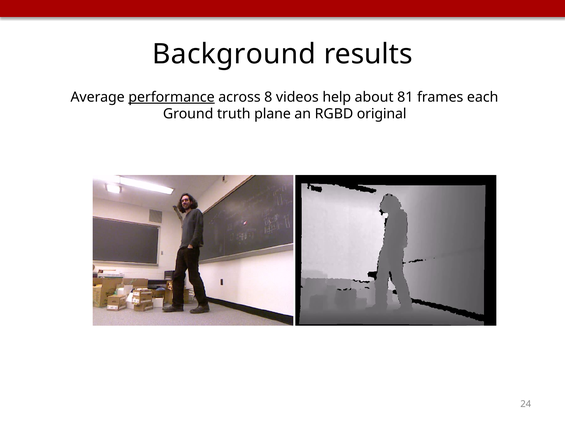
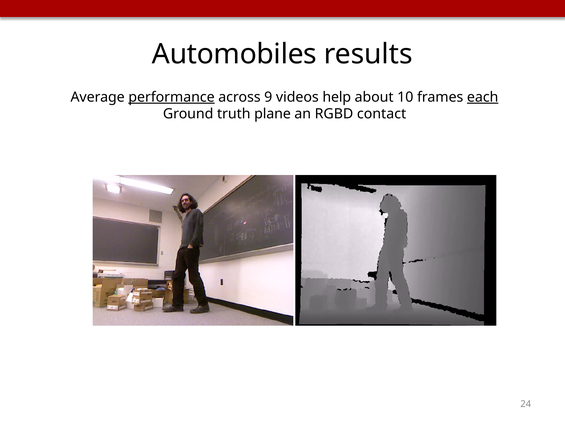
Background: Background -> Automobiles
8: 8 -> 9
81: 81 -> 10
each underline: none -> present
original: original -> contact
